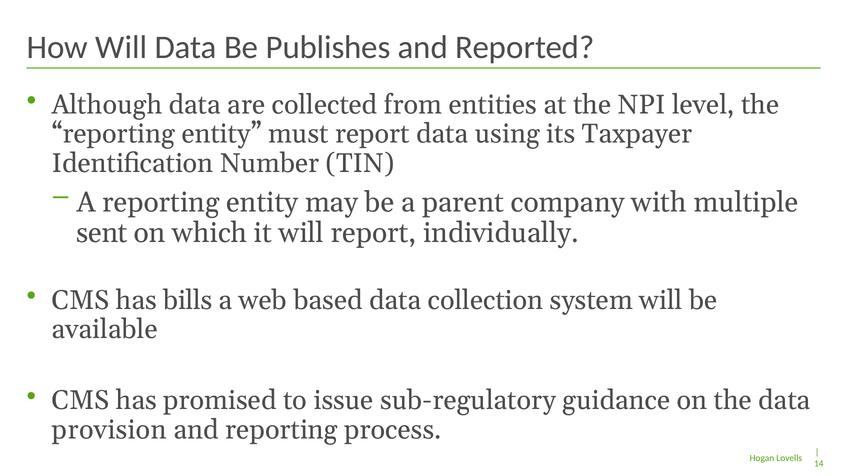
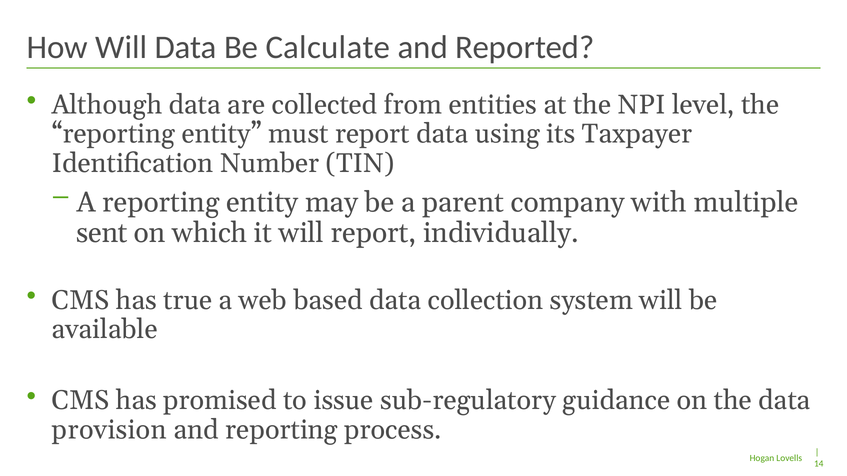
Publishes: Publishes -> Calculate
bills: bills -> true
